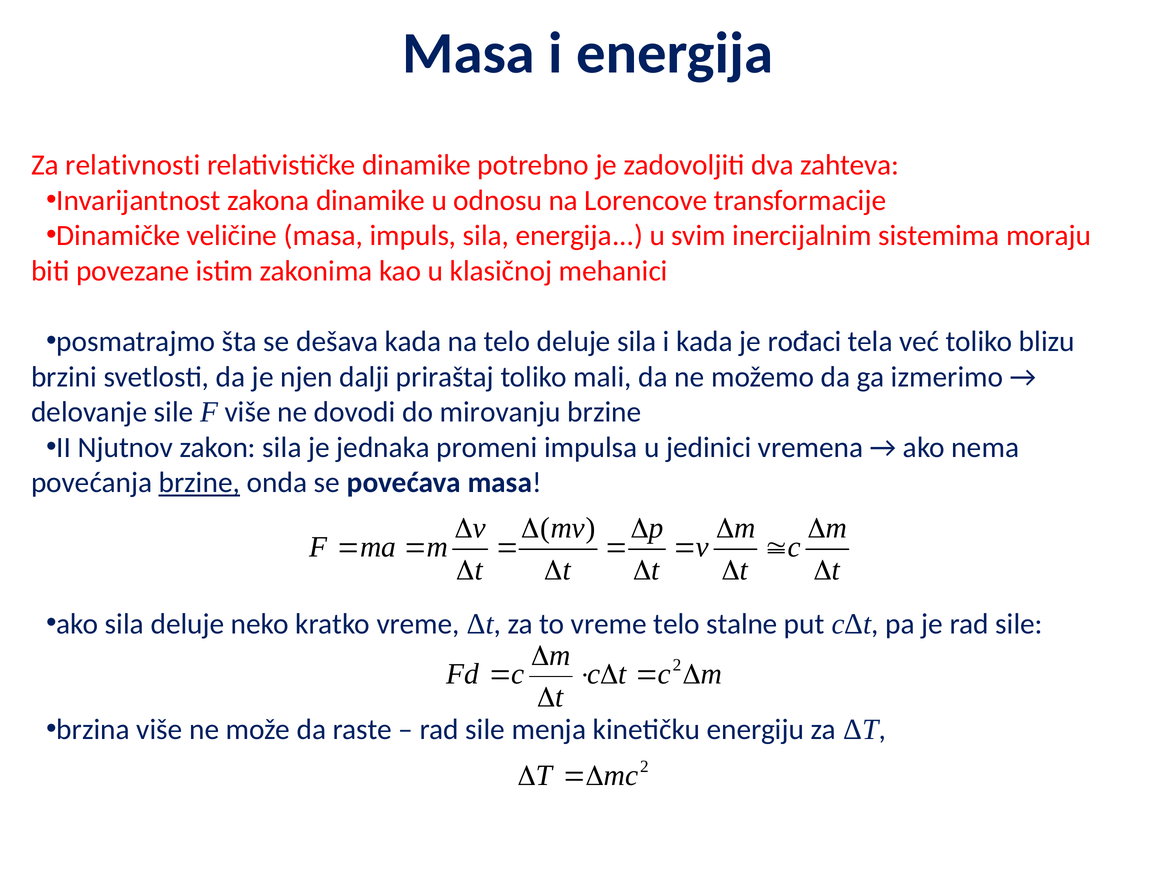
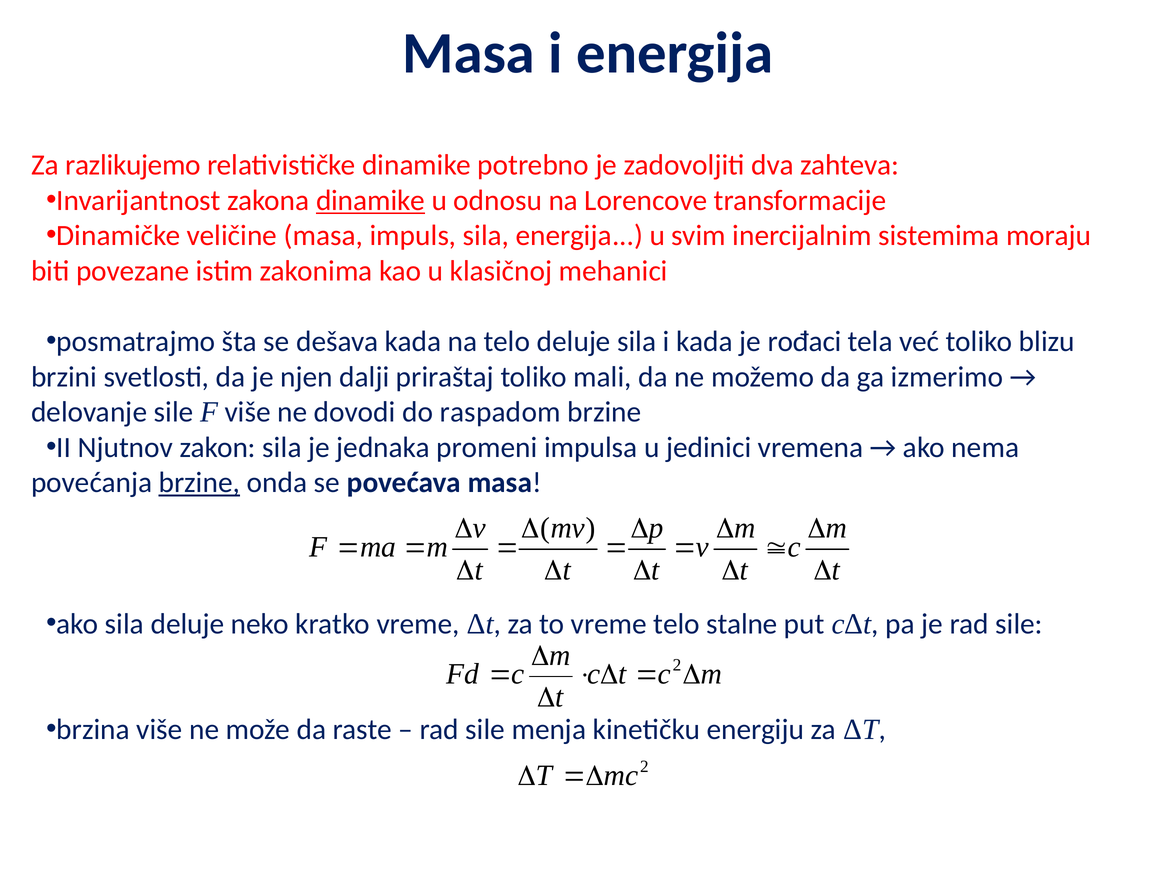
relativnosti: relativnosti -> razlikujemo
dinamike at (371, 200) underline: none -> present
mirovanju: mirovanju -> raspadom
